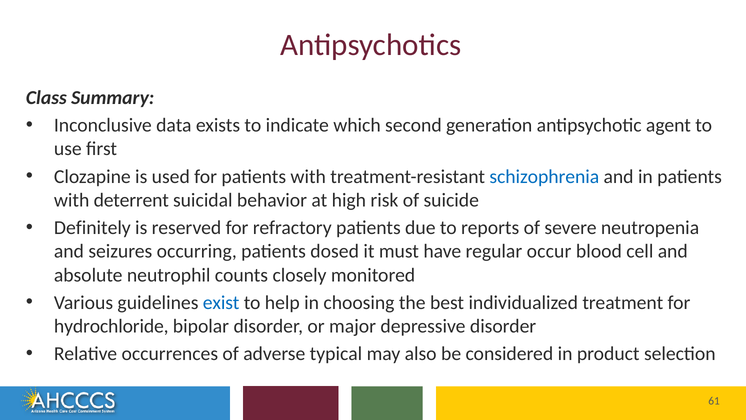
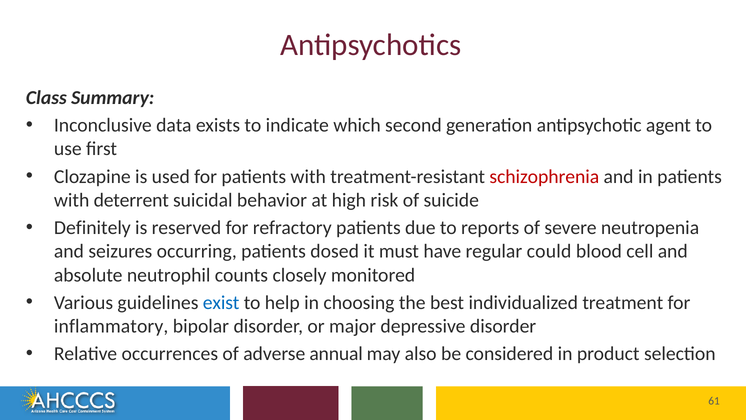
schizophrenia colour: blue -> red
occur: occur -> could
hydrochloride: hydrochloride -> inflammatory
typical: typical -> annual
